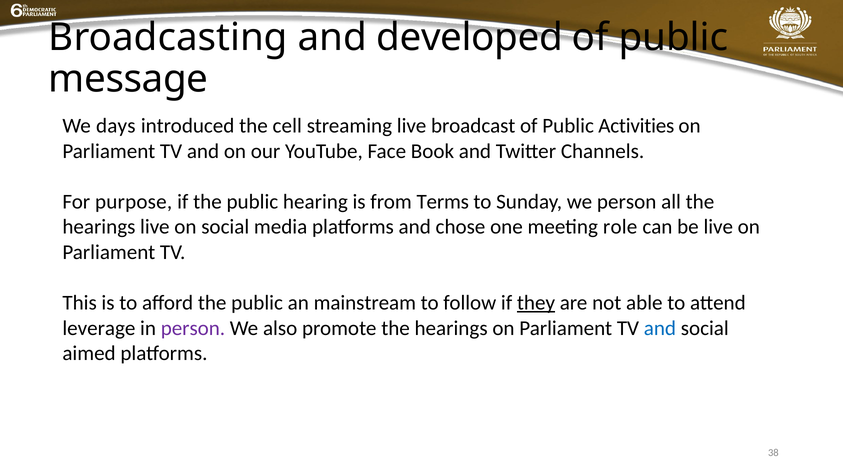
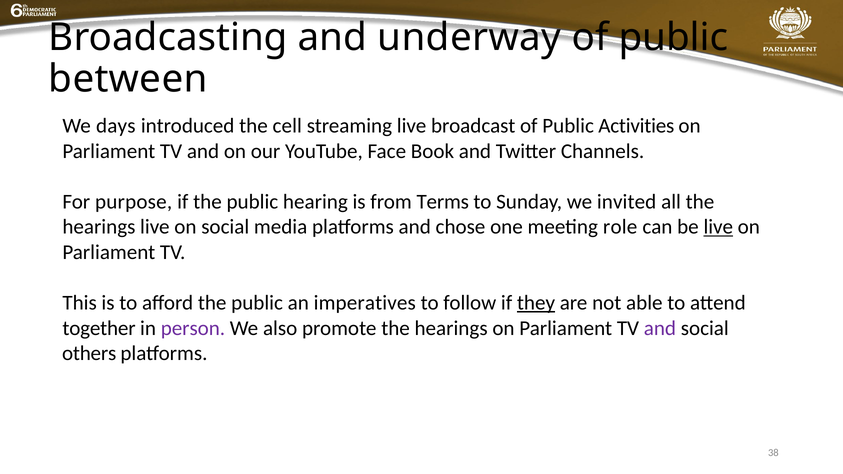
developed: developed -> underway
message: message -> between
we person: person -> invited
live at (718, 227) underline: none -> present
mainstream: mainstream -> imperatives
leverage: leverage -> together
and at (660, 328) colour: blue -> purple
aimed: aimed -> others
